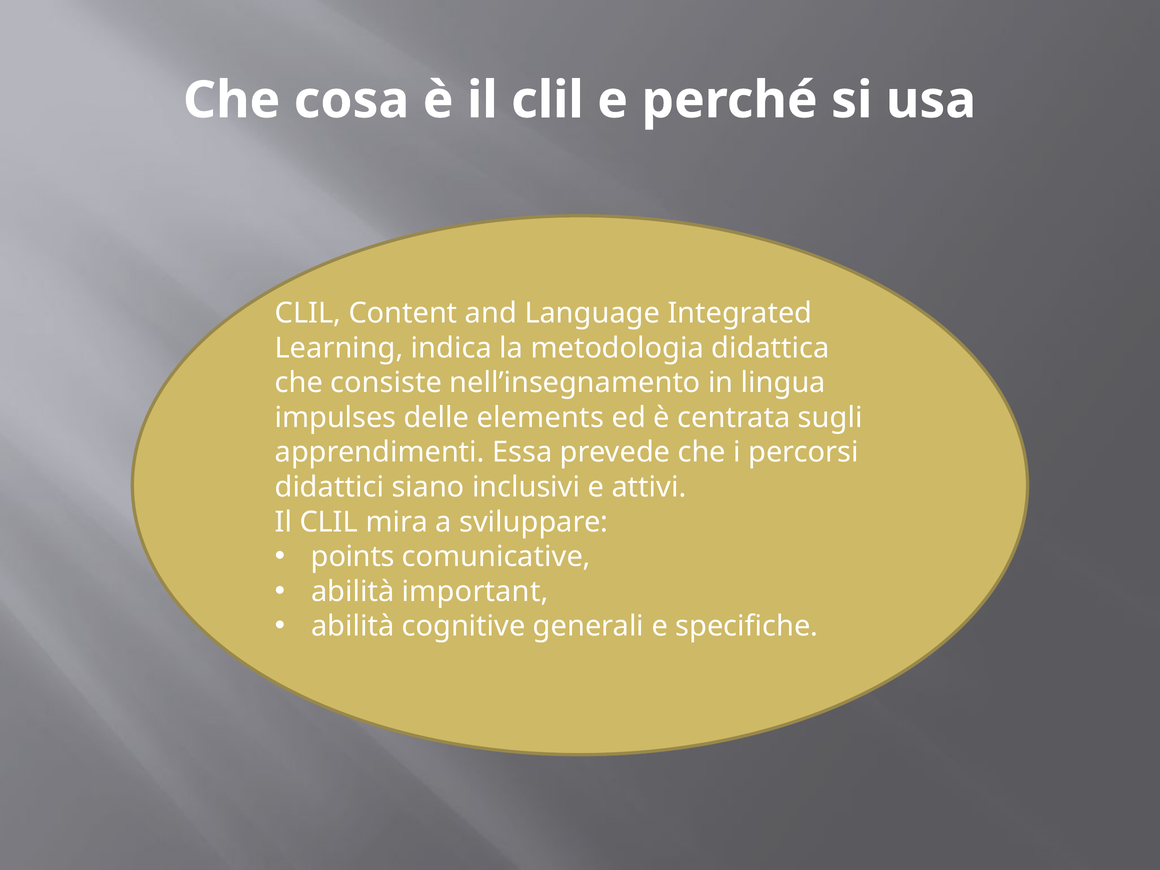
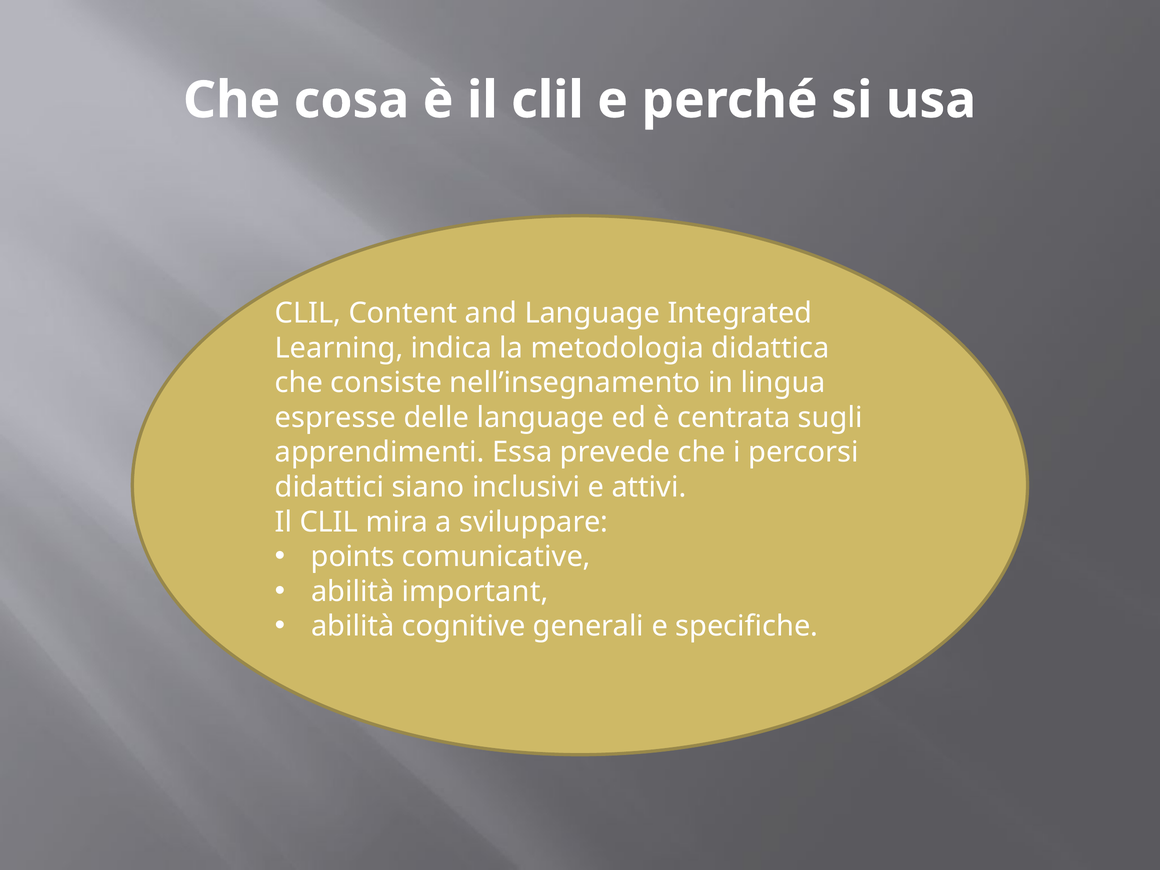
impulses: impulses -> espresse
delle elements: elements -> language
